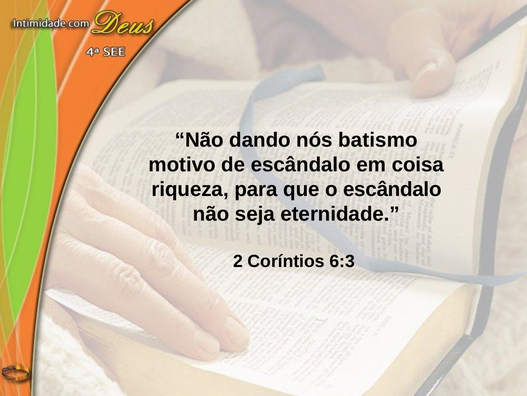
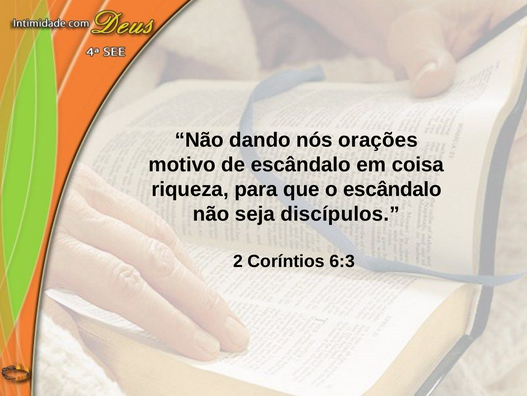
batismo: batismo -> orações
eternidade: eternidade -> discípulos
